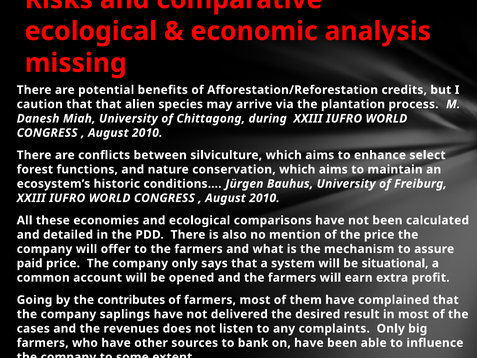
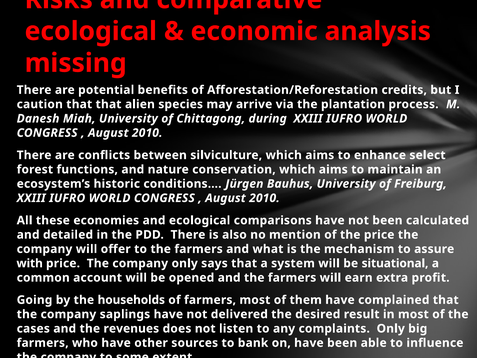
paid: paid -> with
contributes: contributes -> households
